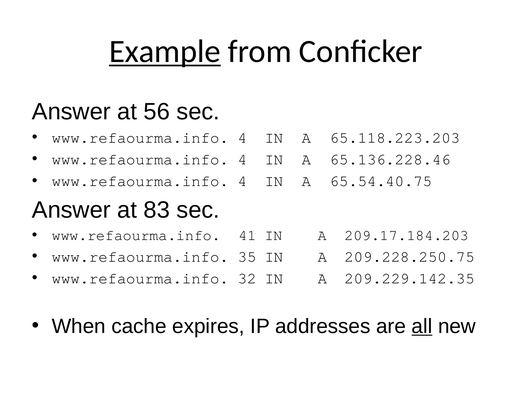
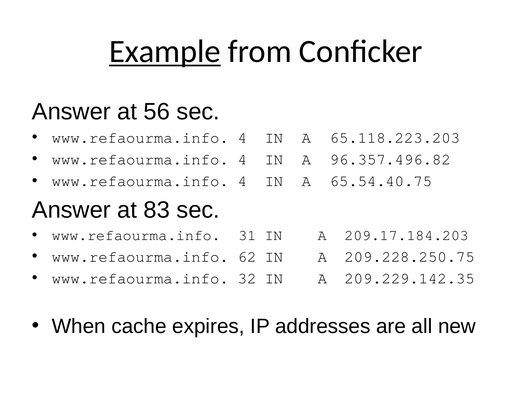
65.136.228.46: 65.136.228.46 -> 96.357.496.82
41: 41 -> 31
35: 35 -> 62
all underline: present -> none
